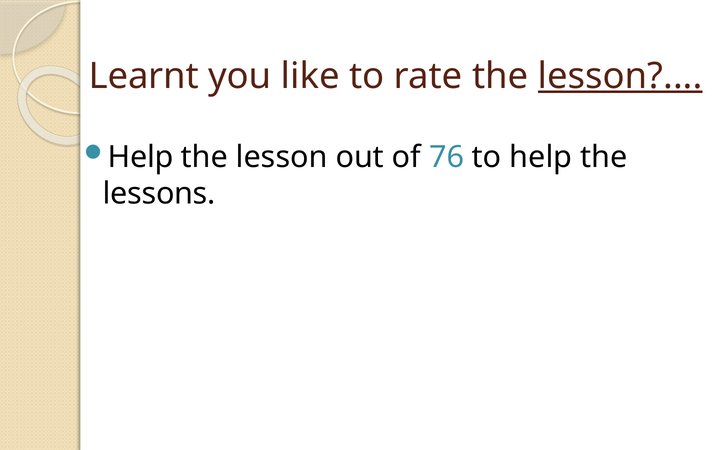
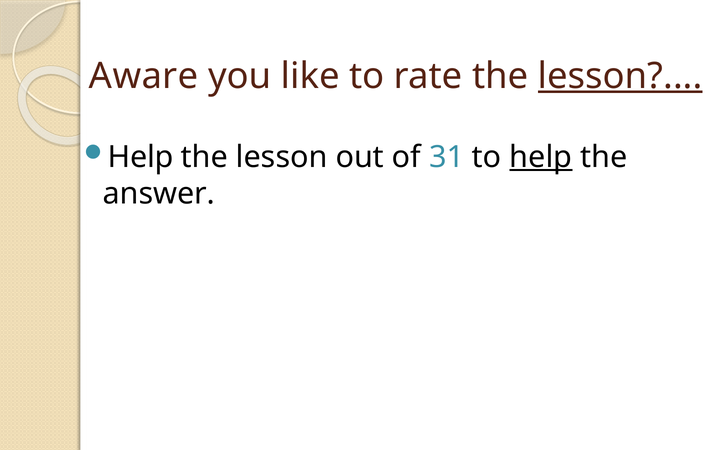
Learnt: Learnt -> Aware
76: 76 -> 31
help at (541, 157) underline: none -> present
lessons: lessons -> answer
